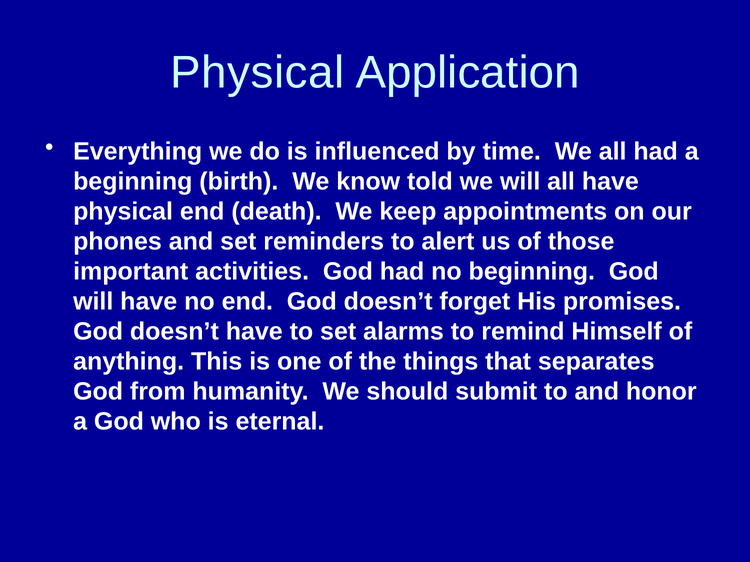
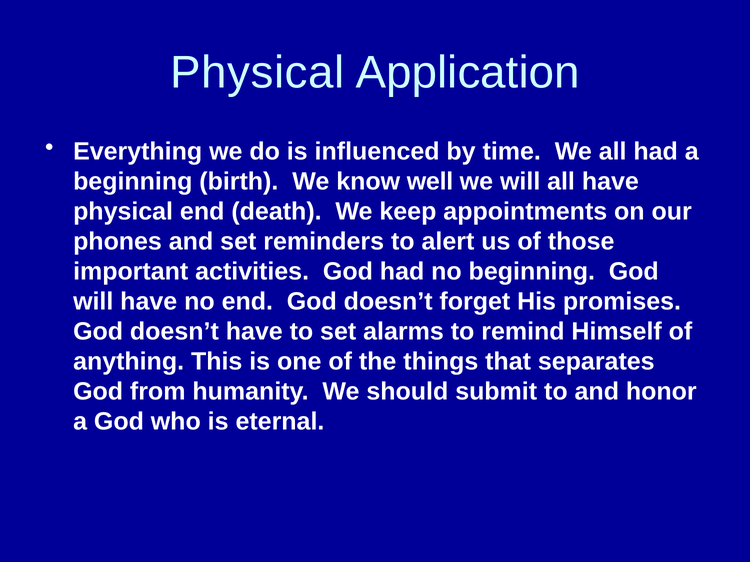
told: told -> well
